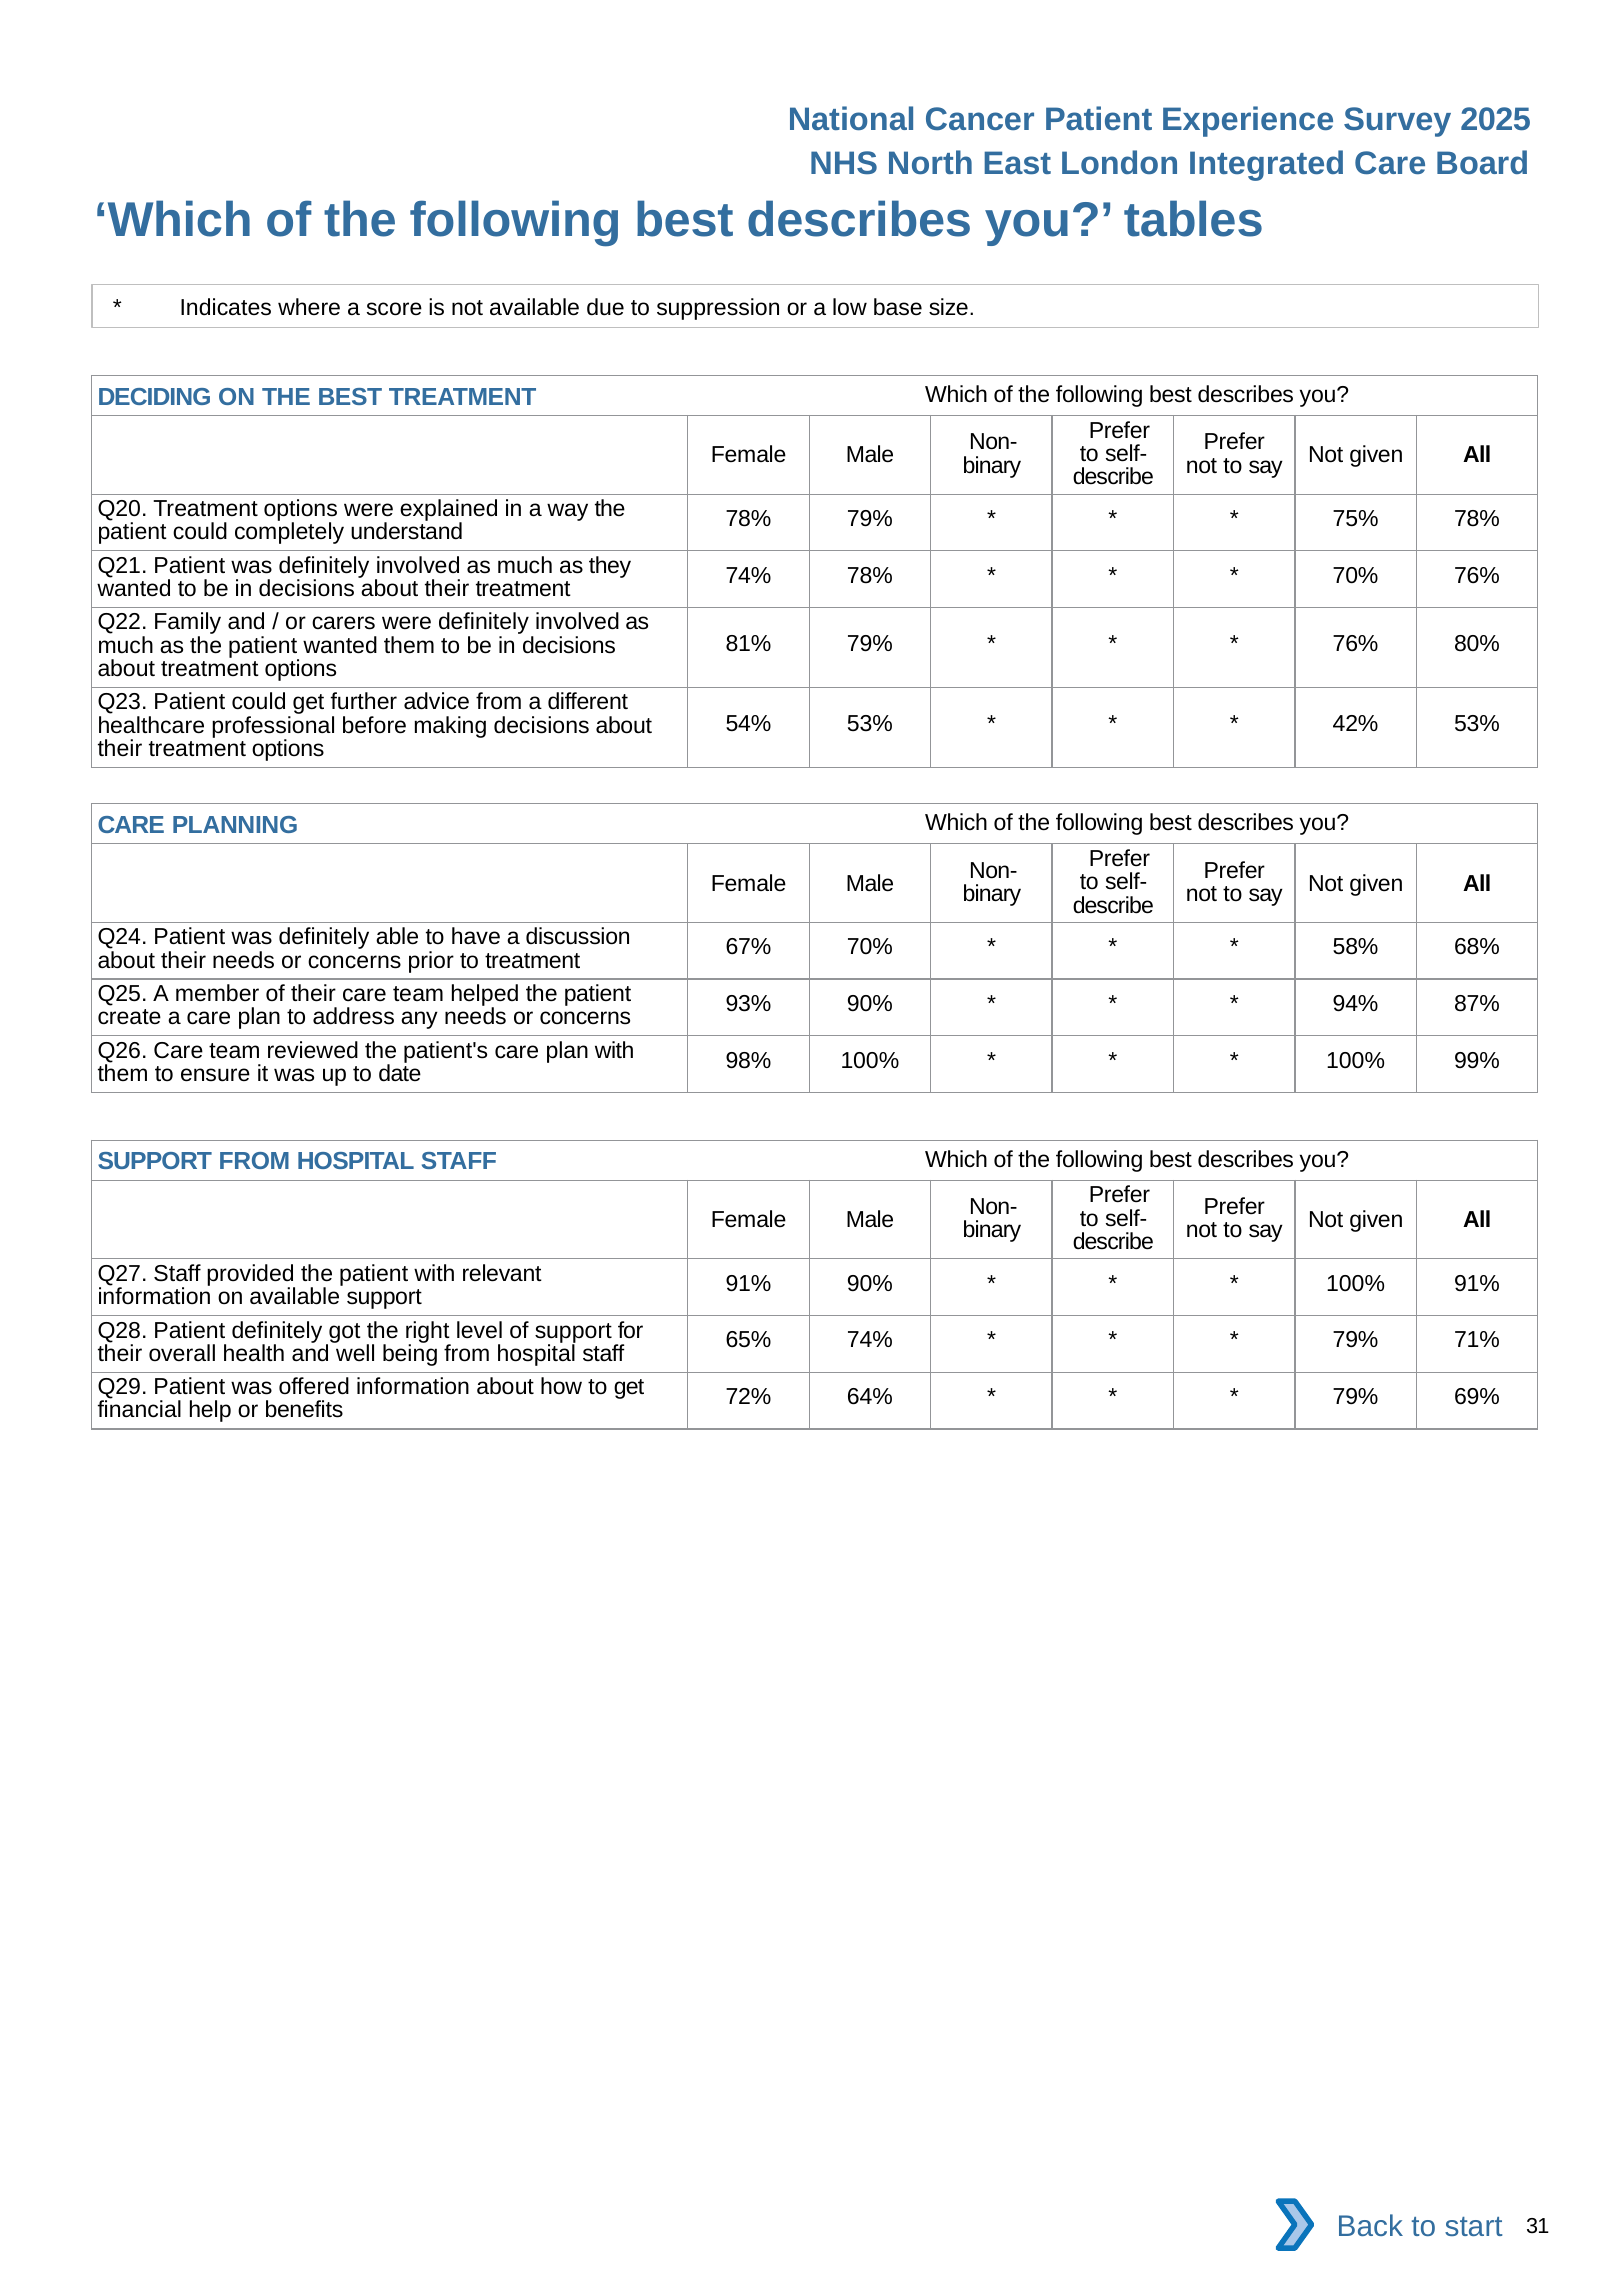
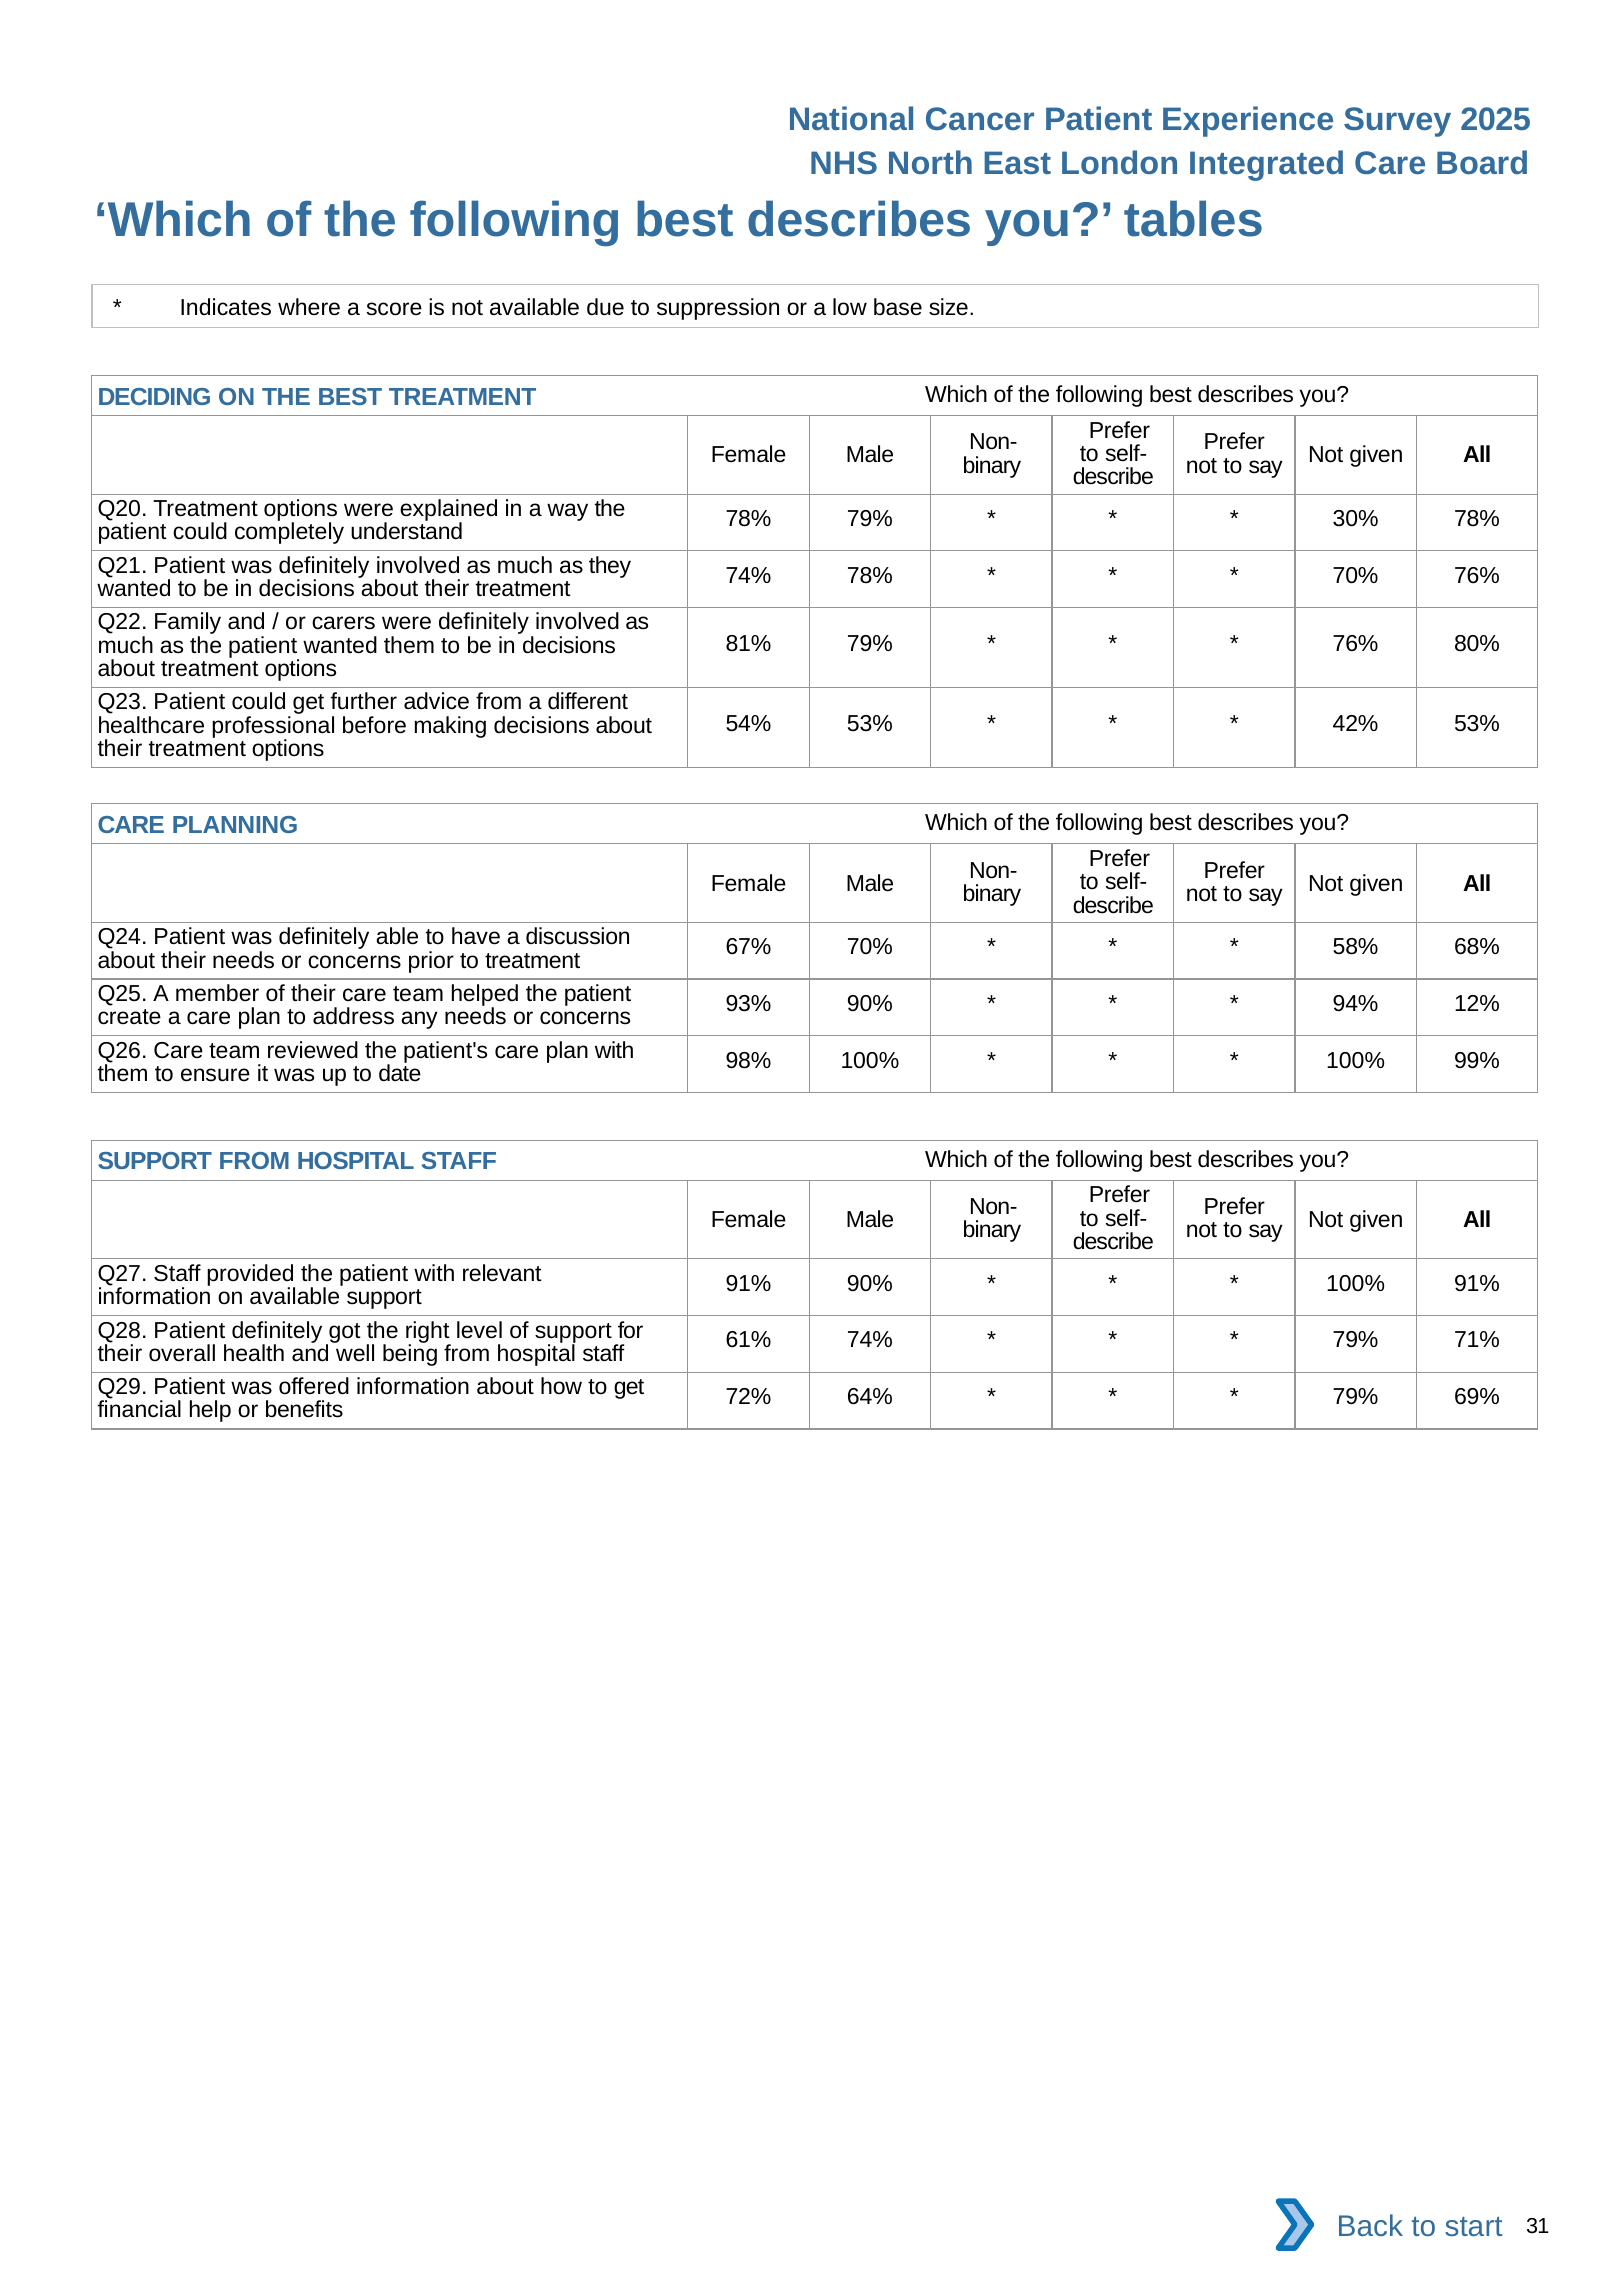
75%: 75% -> 30%
87%: 87% -> 12%
65%: 65% -> 61%
